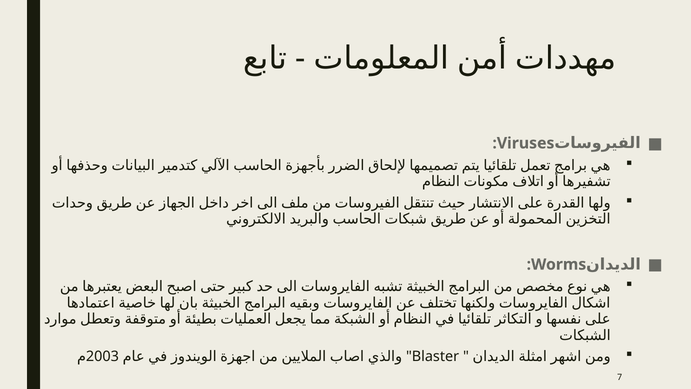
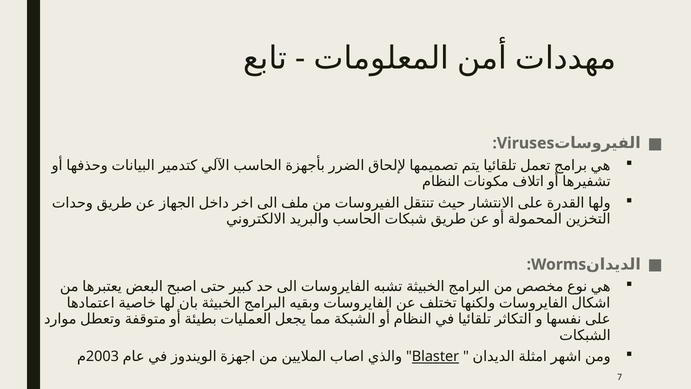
Blaster underline: none -> present
